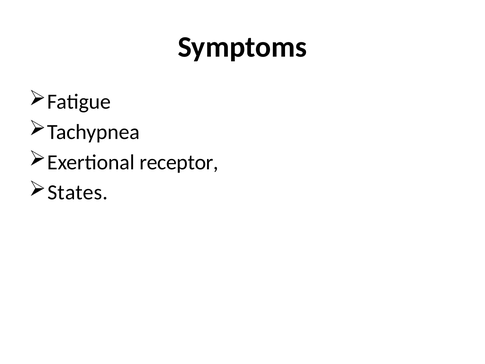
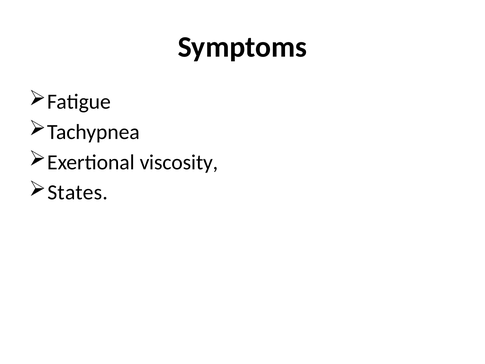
receptor: receptor -> viscosity
